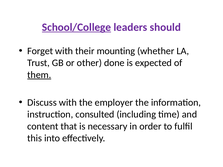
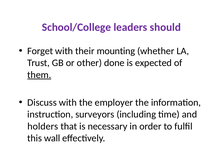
School/College underline: present -> none
consulted: consulted -> surveyors
content: content -> holders
into: into -> wall
